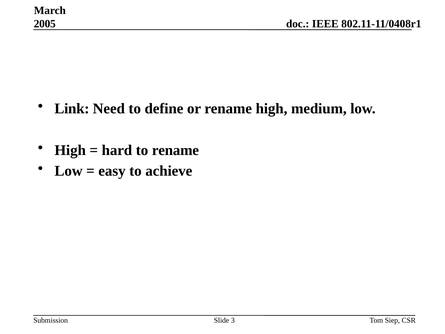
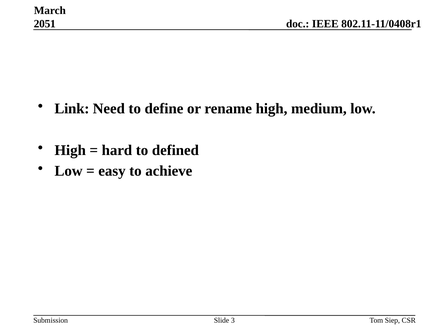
2005: 2005 -> 2051
to rename: rename -> defined
